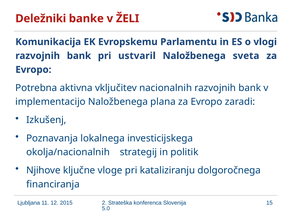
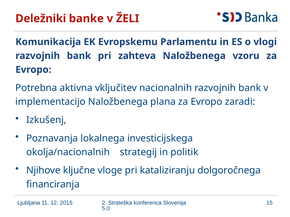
ustvaril: ustvaril -> zahteva
sveta: sveta -> vzoru
